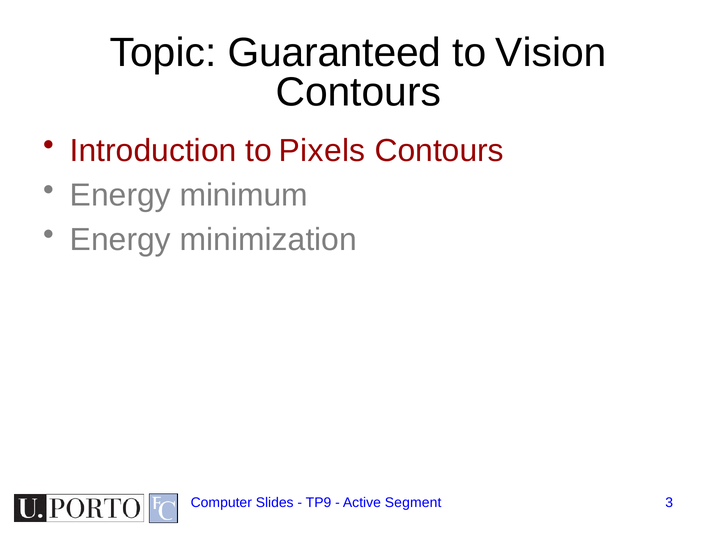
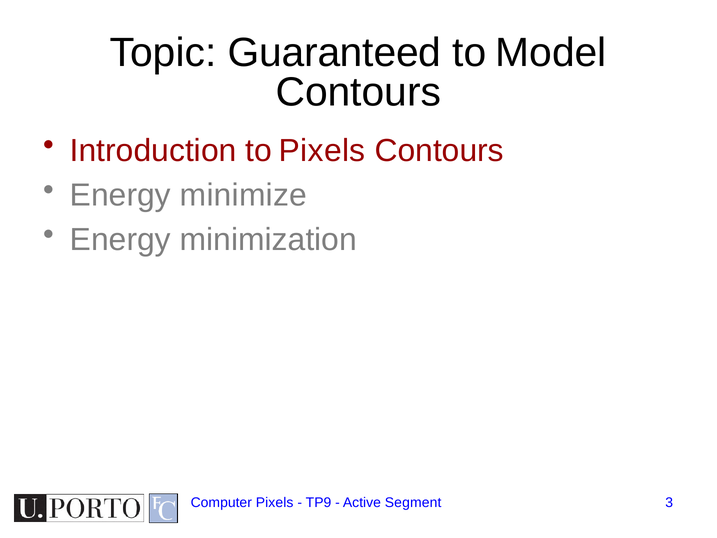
Vision: Vision -> Model
minimum: minimum -> minimize
Computer Slides: Slides -> Pixels
